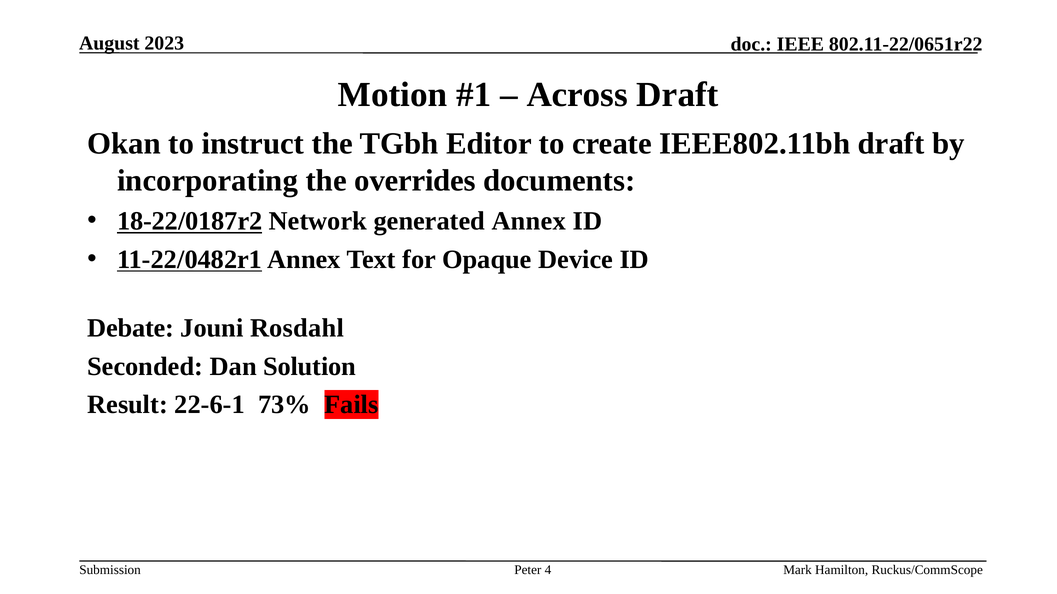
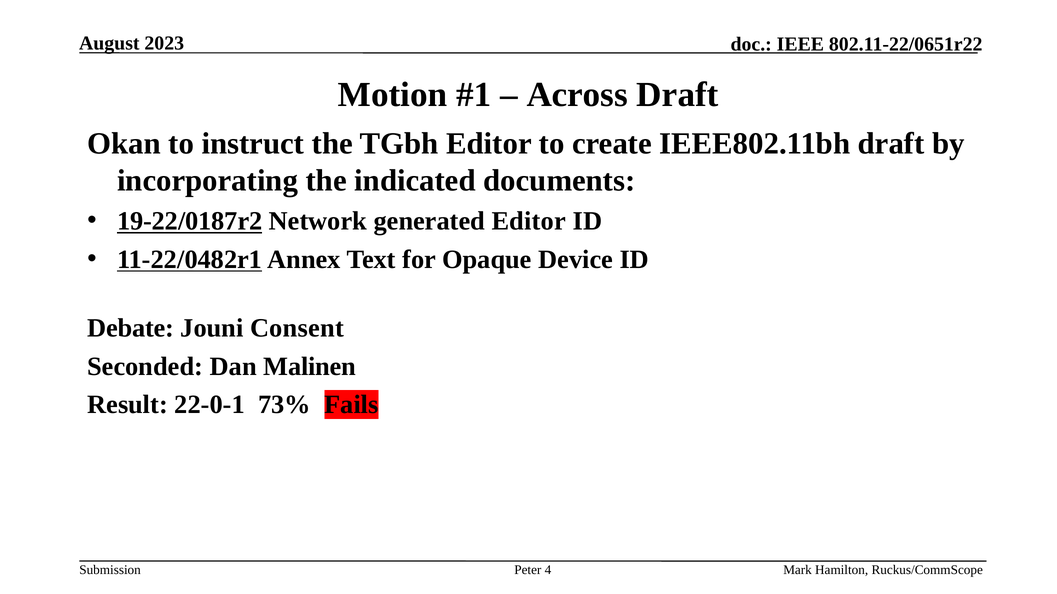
overrides: overrides -> indicated
18-22/0187r2: 18-22/0187r2 -> 19-22/0187r2
generated Annex: Annex -> Editor
Rosdahl: Rosdahl -> Consent
Solution: Solution -> Malinen
22-6-1: 22-6-1 -> 22-0-1
